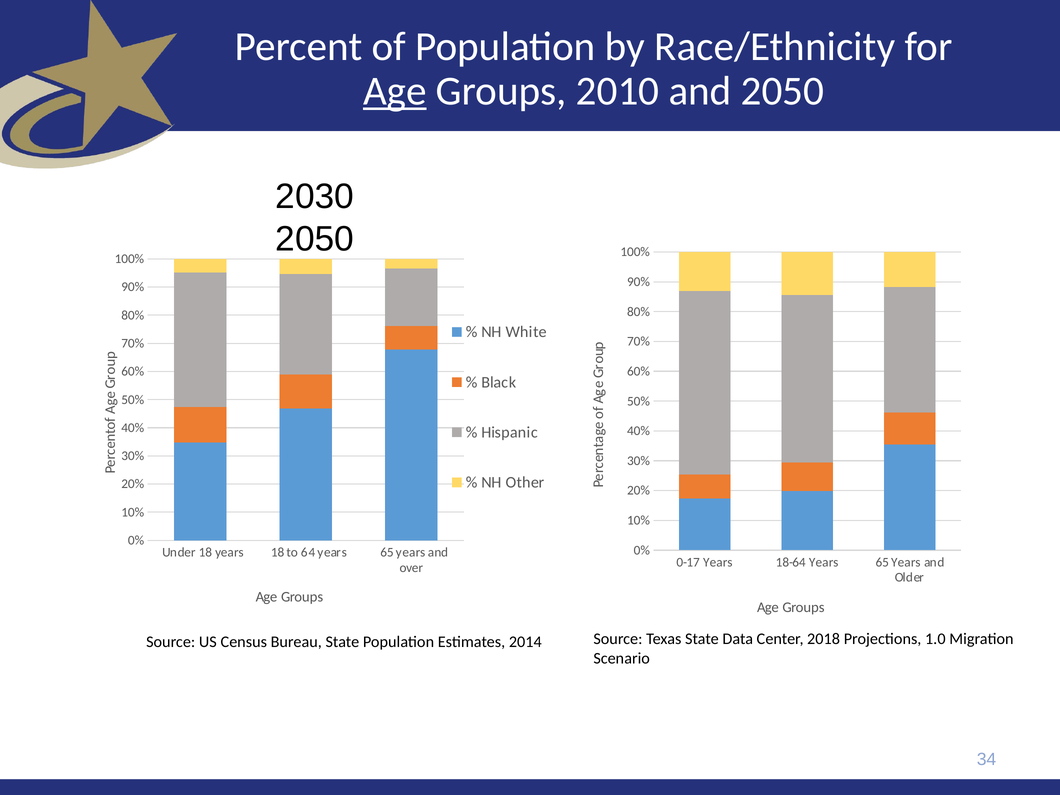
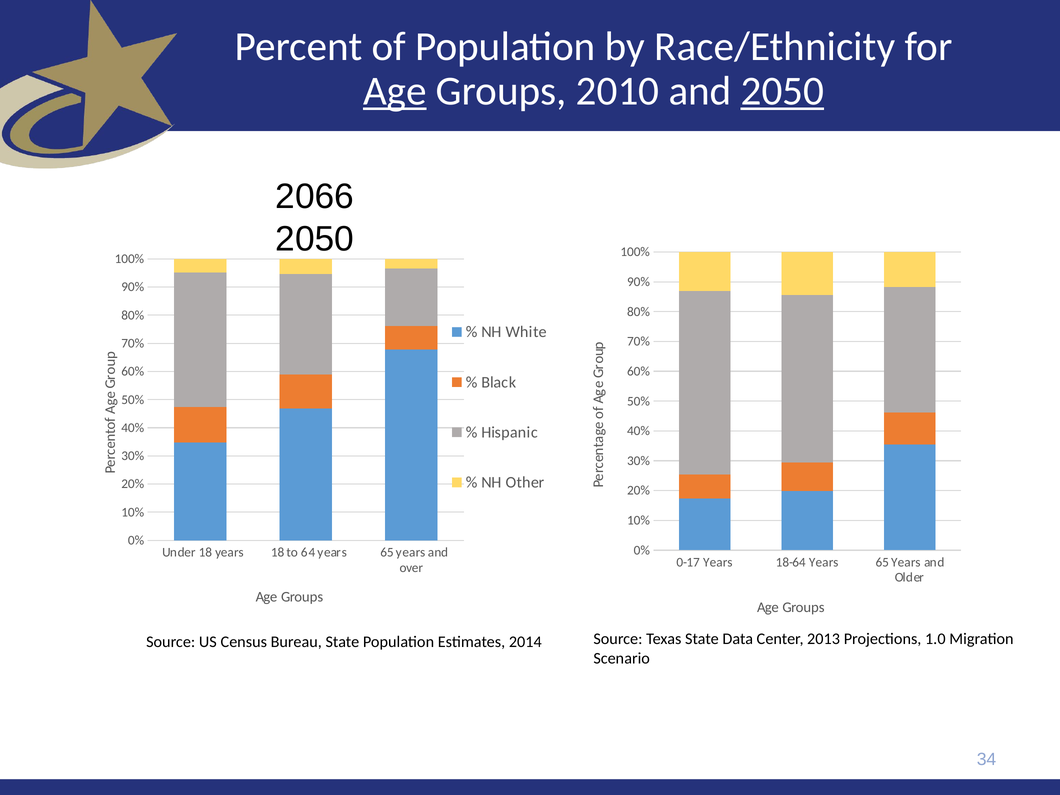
2050 at (782, 91) underline: none -> present
2030: 2030 -> 2066
2018: 2018 -> 2013
